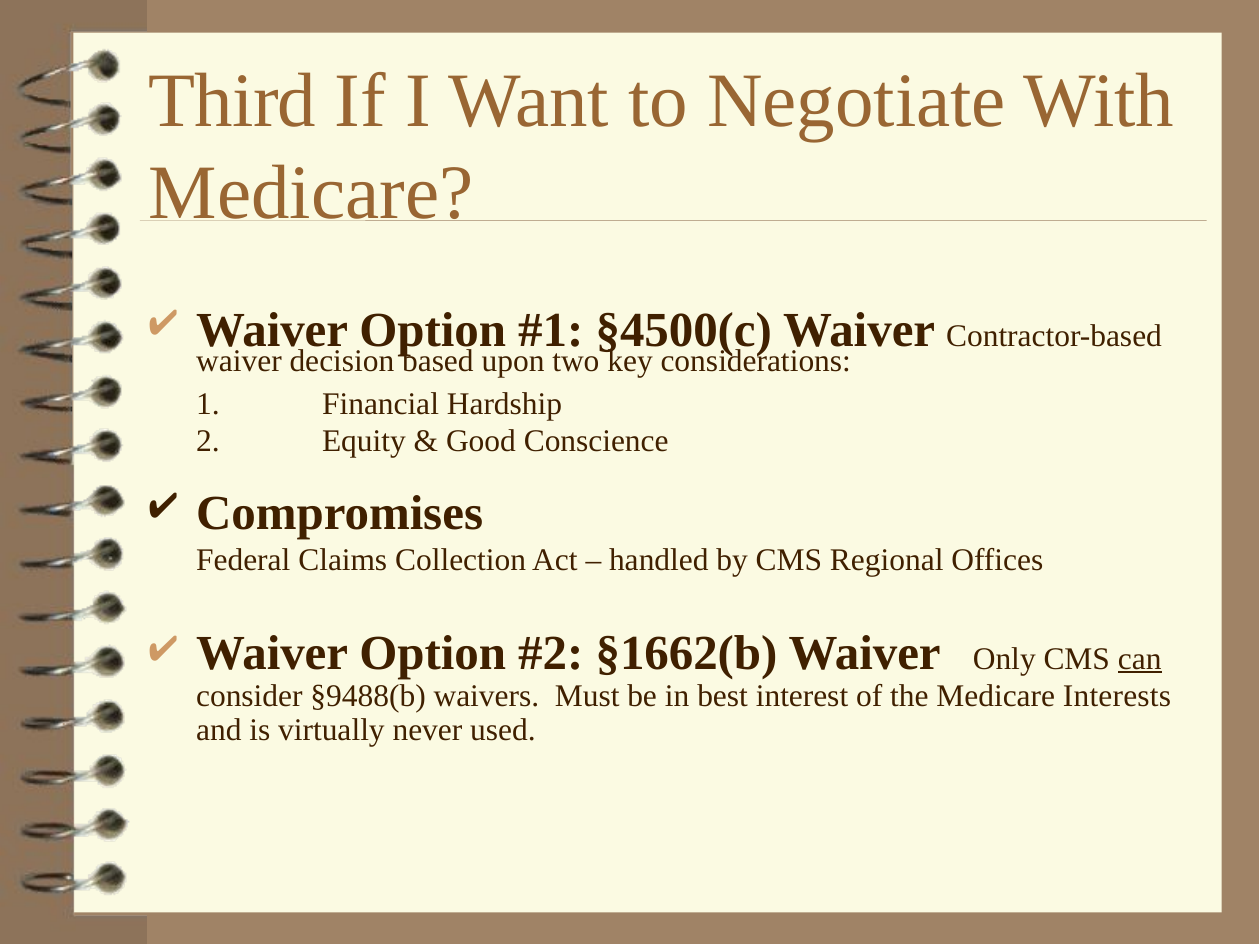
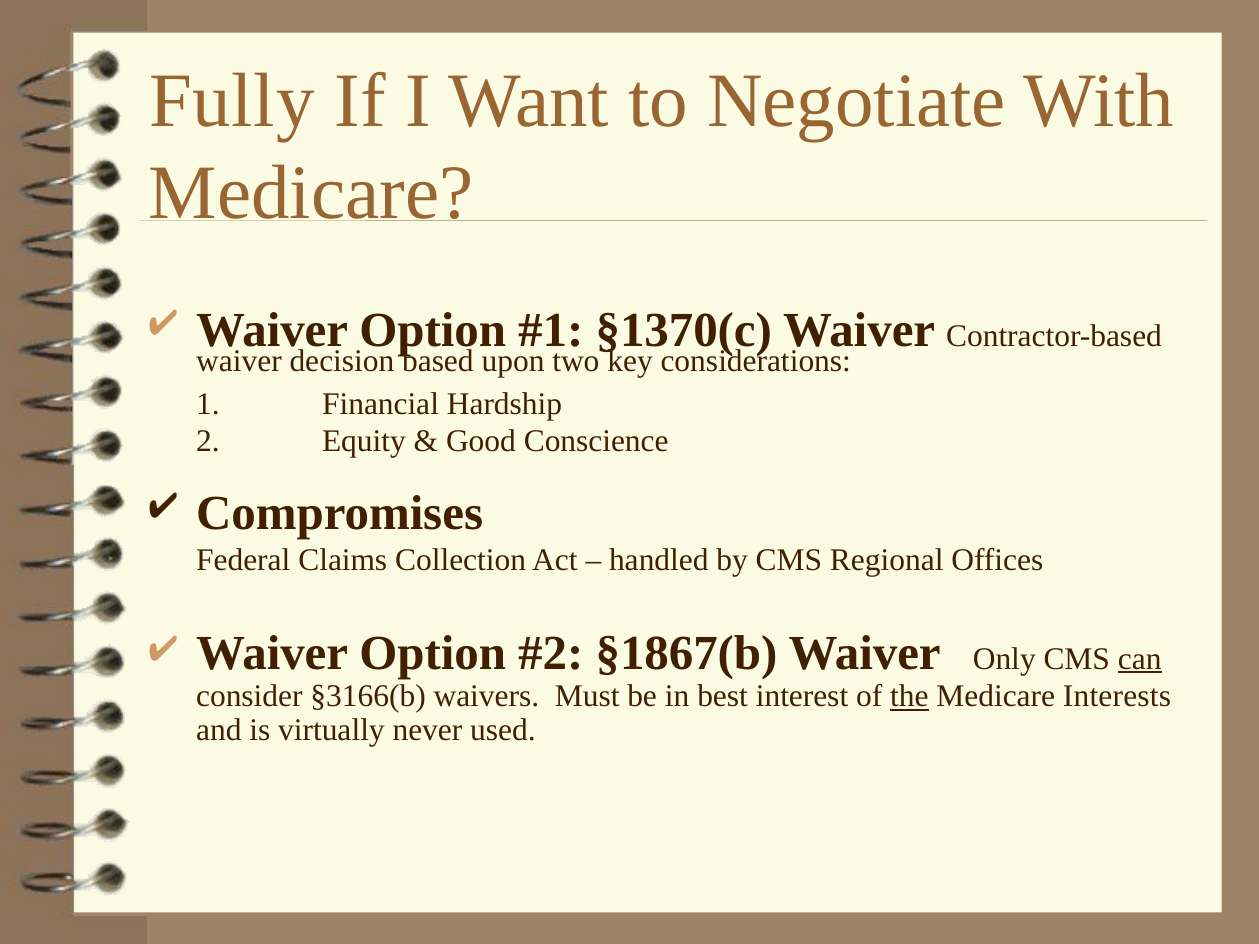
Third: Third -> Fully
§4500(c: §4500(c -> §1370(c
§1662(b: §1662(b -> §1867(b
§9488(b: §9488(b -> §3166(b
the underline: none -> present
